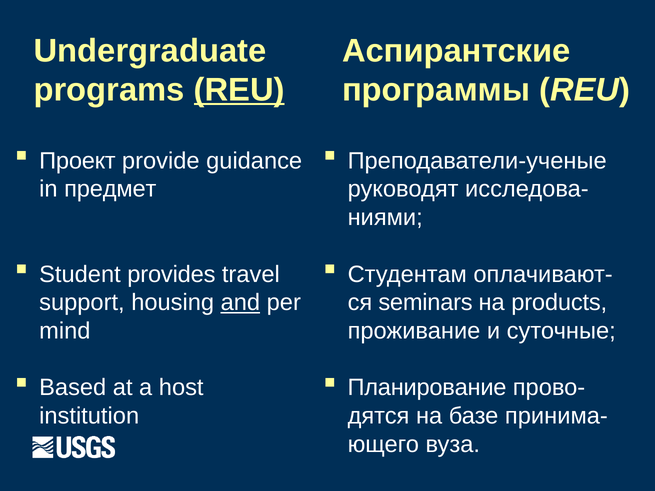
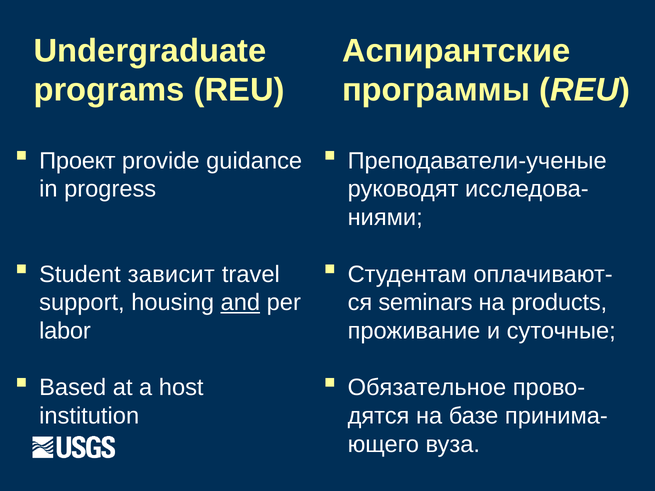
REU at (239, 90) underline: present -> none
предмет: предмет -> progress
provides: provides -> зависит
mind: mind -> labor
Планирование: Планирование -> Обязательное
